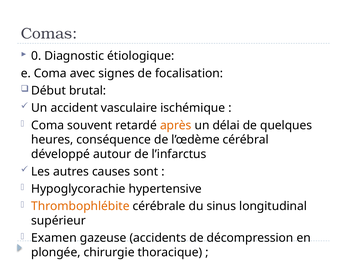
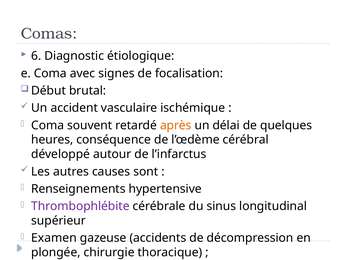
0: 0 -> 6
Hypoglycorachie: Hypoglycorachie -> Renseignements
Thrombophlébite colour: orange -> purple
